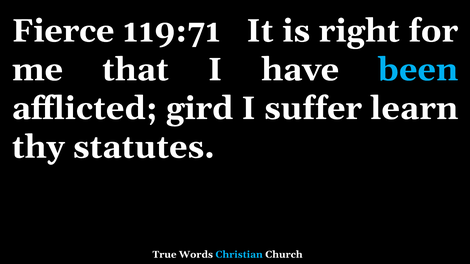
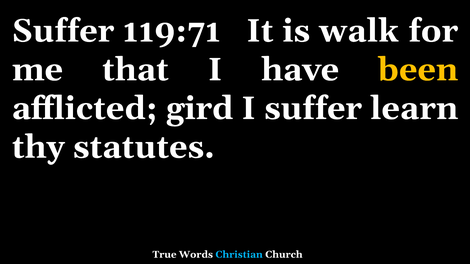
Fierce at (63, 31): Fierce -> Suffer
right: right -> walk
been colour: light blue -> yellow
